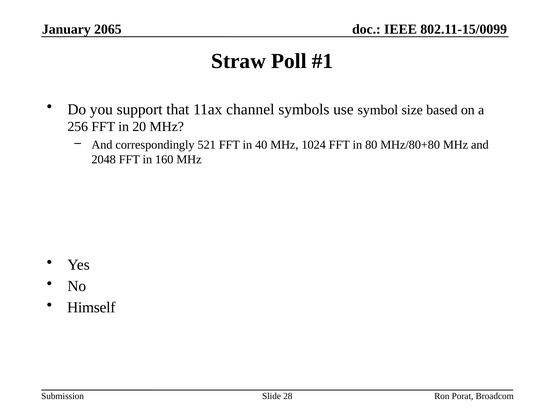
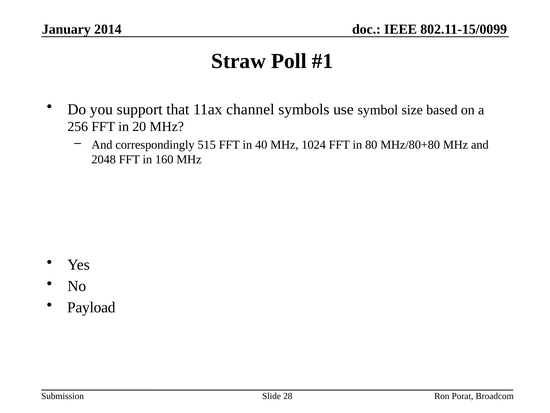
2065: 2065 -> 2014
521: 521 -> 515
Himself: Himself -> Payload
